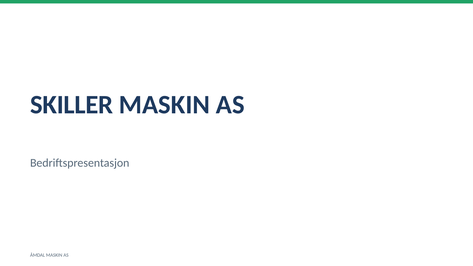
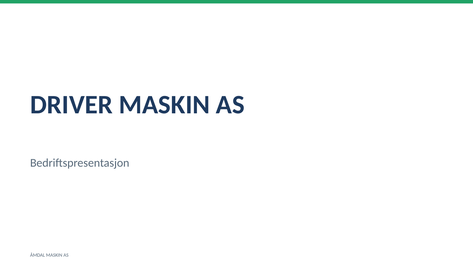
SKILLER: SKILLER -> DRIVER
